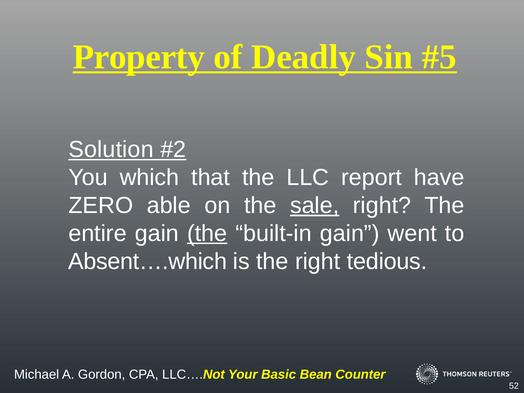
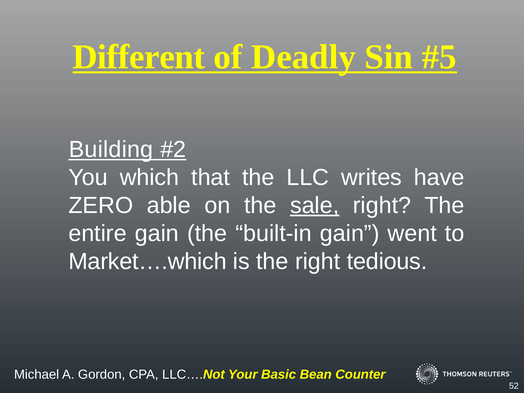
Property: Property -> Different
Solution: Solution -> Building
report: report -> writes
the at (207, 233) underline: present -> none
Absent….which: Absent….which -> Market….which
